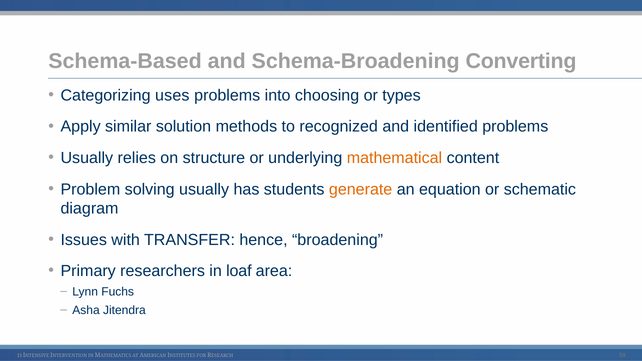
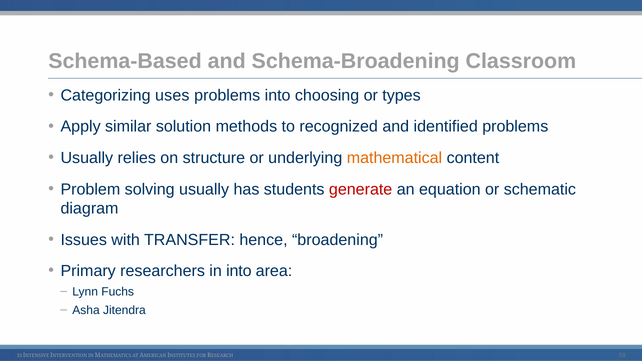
Converting: Converting -> Classroom
generate colour: orange -> red
in loaf: loaf -> into
